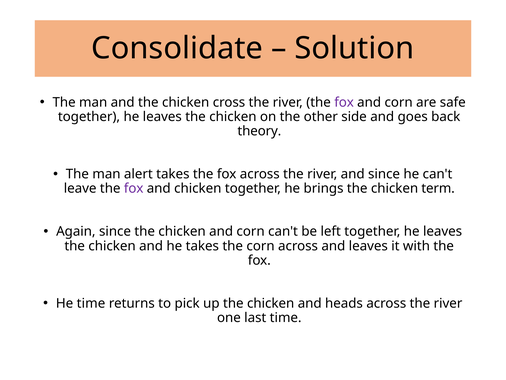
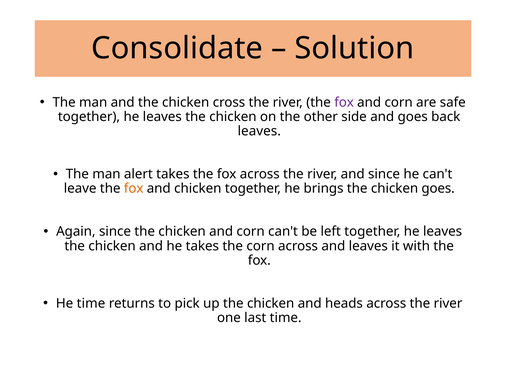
theory at (259, 131): theory -> leaves
fox at (134, 188) colour: purple -> orange
chicken term: term -> goes
